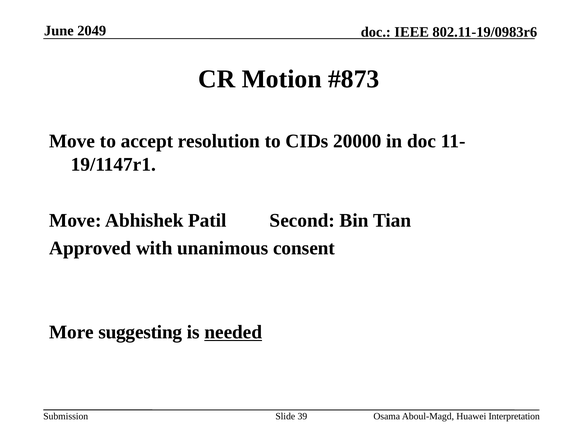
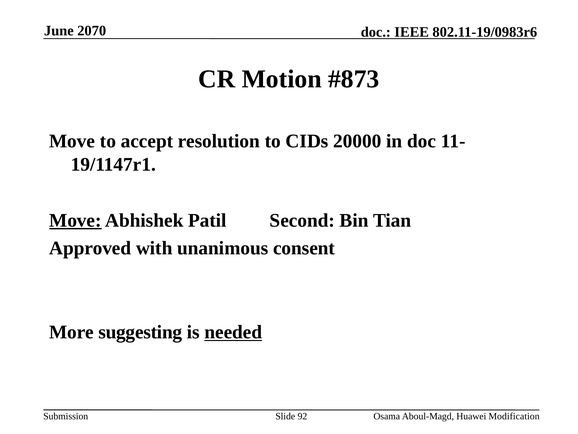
2049: 2049 -> 2070
Move at (75, 220) underline: none -> present
39: 39 -> 92
Interpretation: Interpretation -> Modification
